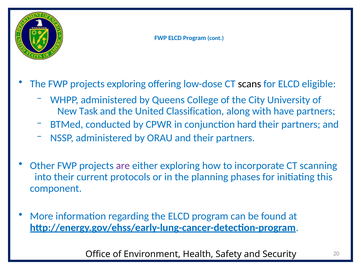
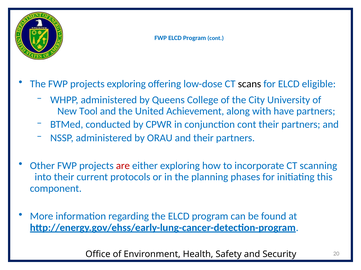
Task: Task -> Tool
Classification: Classification -> Achievement
conjunction hard: hard -> cont
are colour: purple -> red
